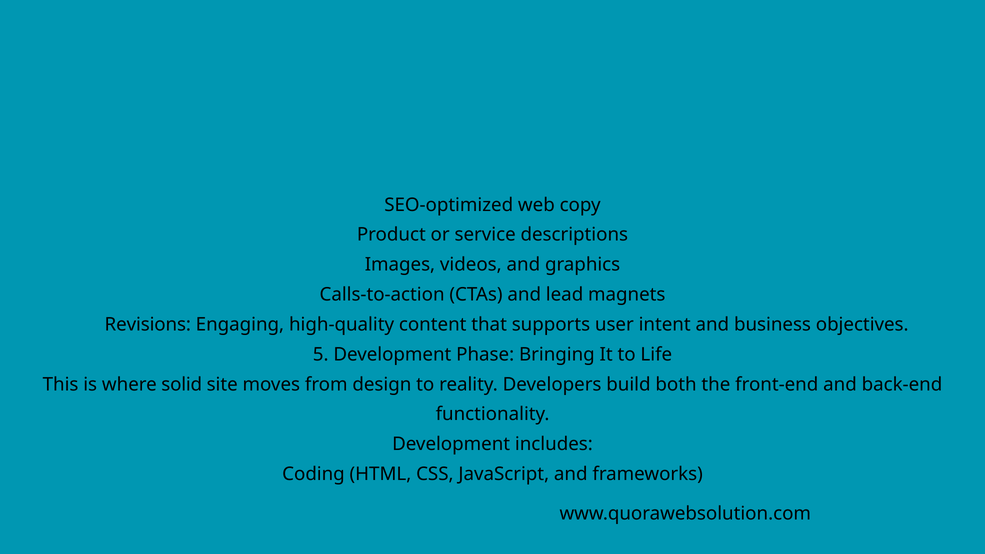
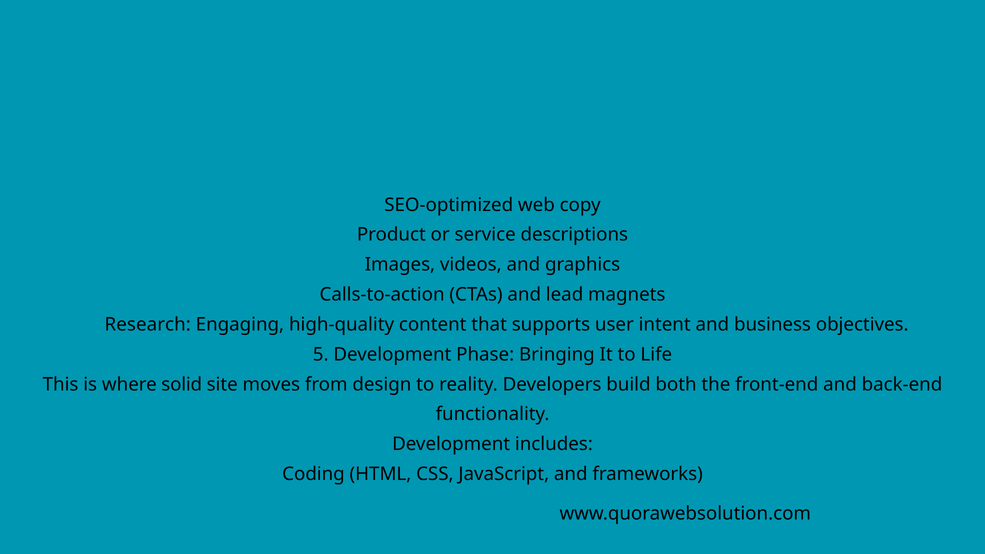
Revisions: Revisions -> Research
